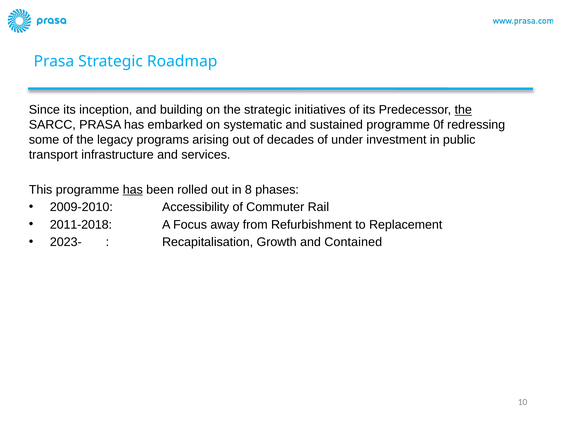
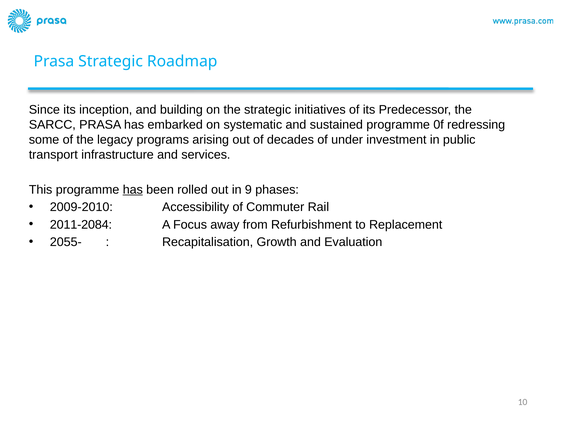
the at (463, 110) underline: present -> none
8: 8 -> 9
2011-2018: 2011-2018 -> 2011-2084
2023-: 2023- -> 2055-
Contained: Contained -> Evaluation
